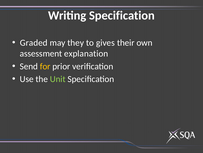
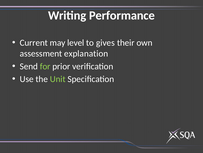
Writing Specification: Specification -> Performance
Graded: Graded -> Current
they: they -> level
for colour: yellow -> light green
